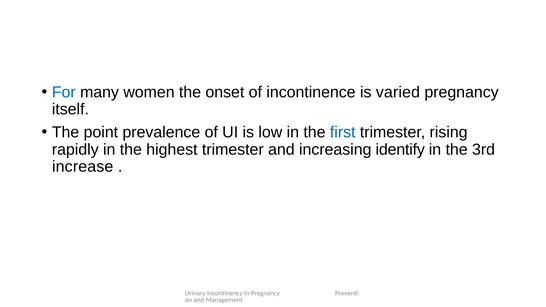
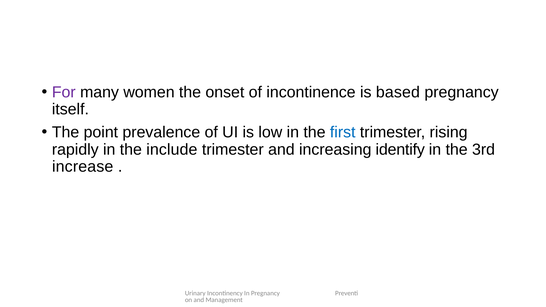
For colour: blue -> purple
varied: varied -> based
highest: highest -> include
